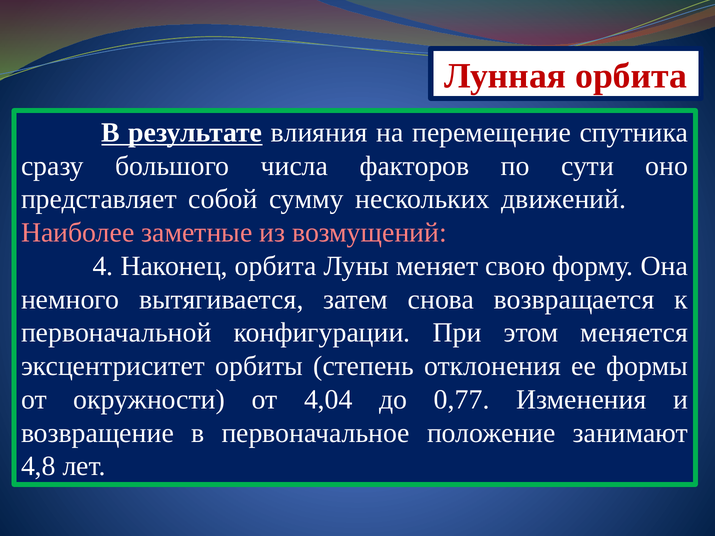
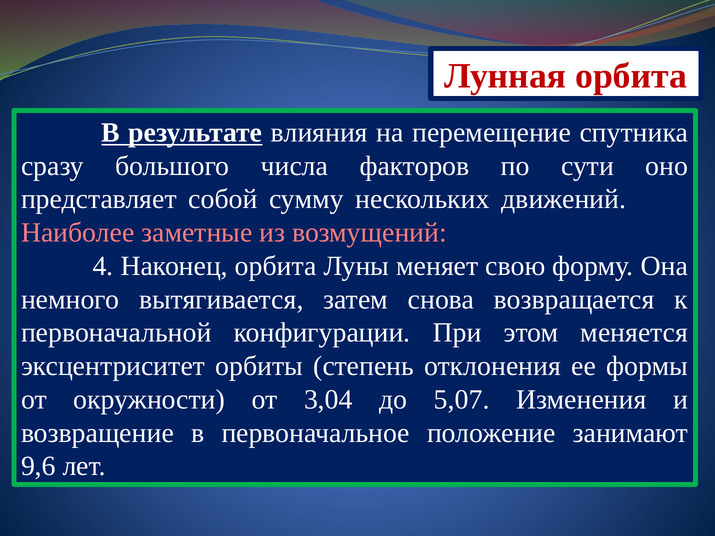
4,04: 4,04 -> 3,04
0,77: 0,77 -> 5,07
4,8: 4,8 -> 9,6
